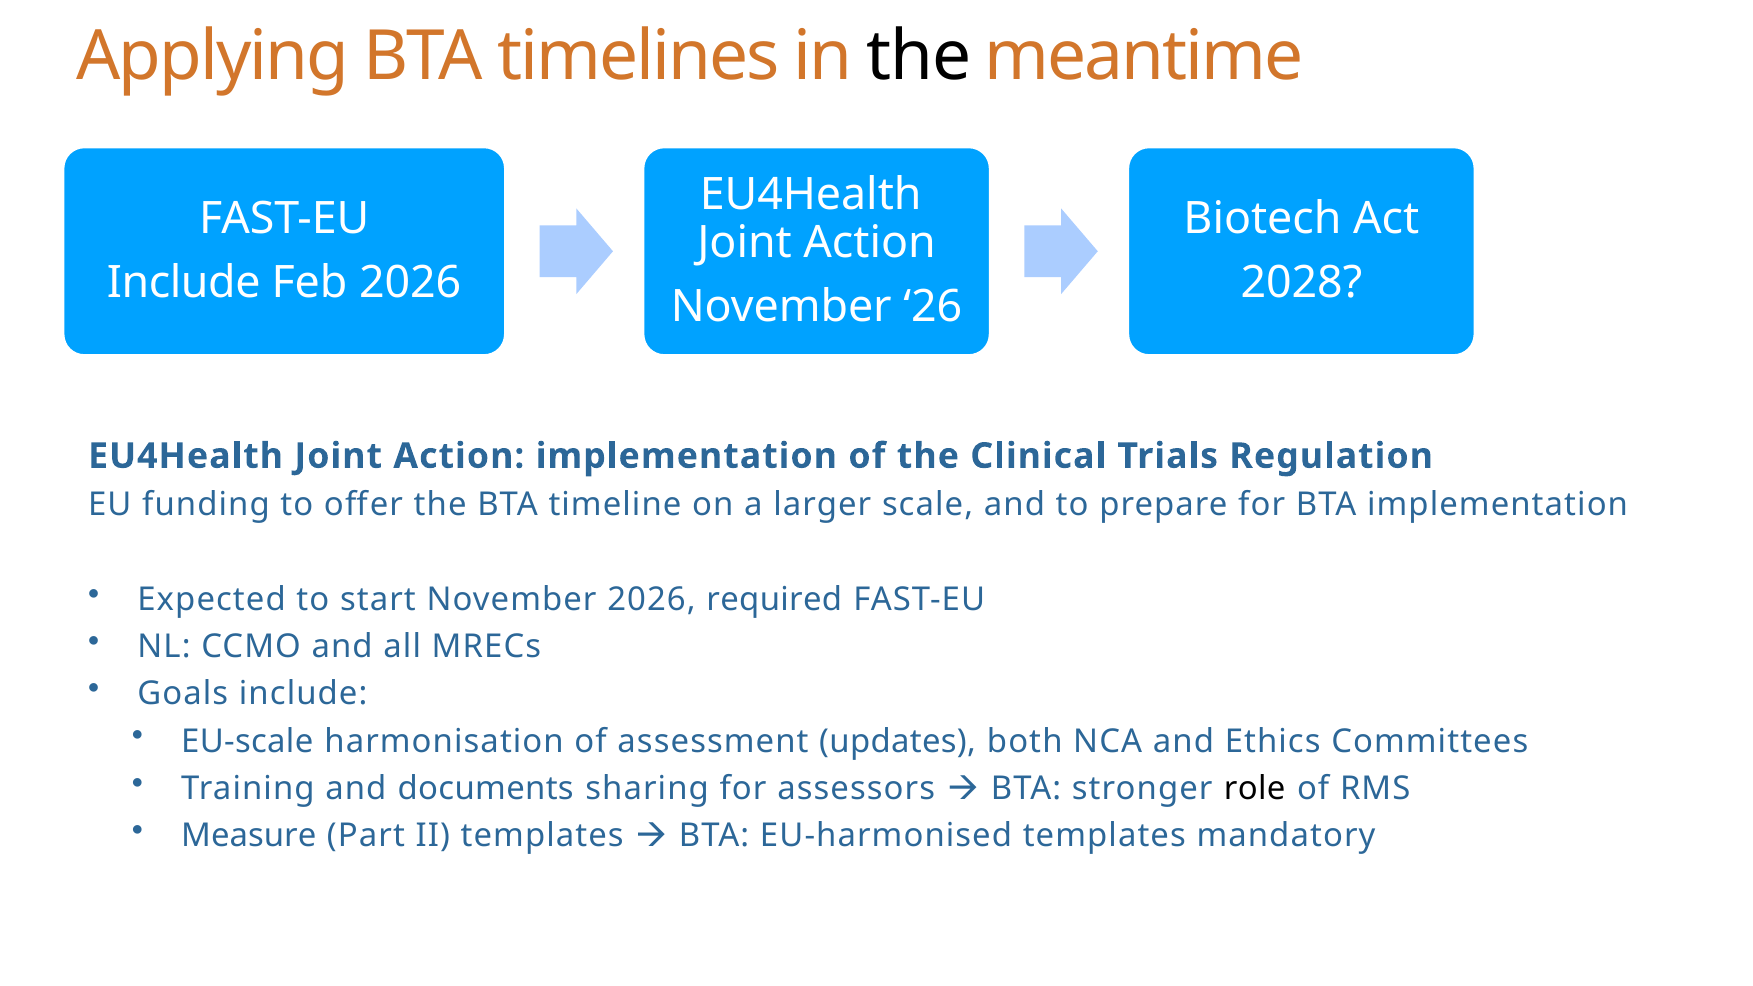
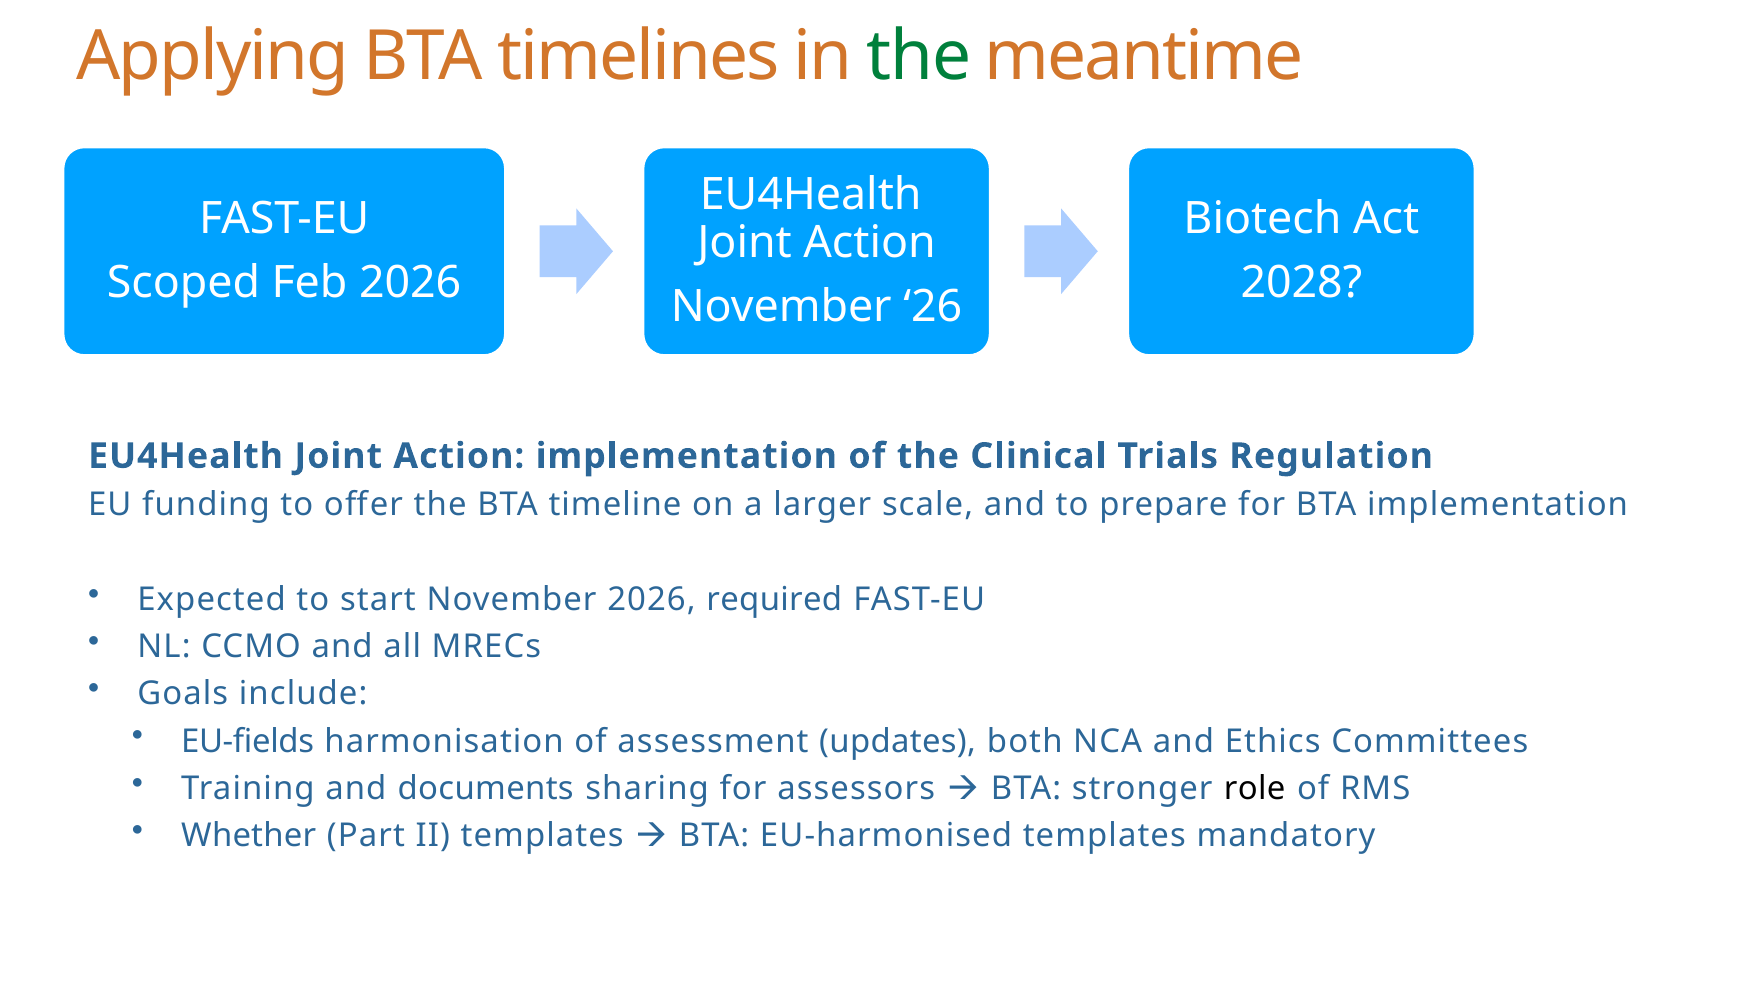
the at (919, 57) colour: black -> green
Include at (184, 283): Include -> Scoped
EU-scale: EU-scale -> EU-fields
Measure: Measure -> Whether
